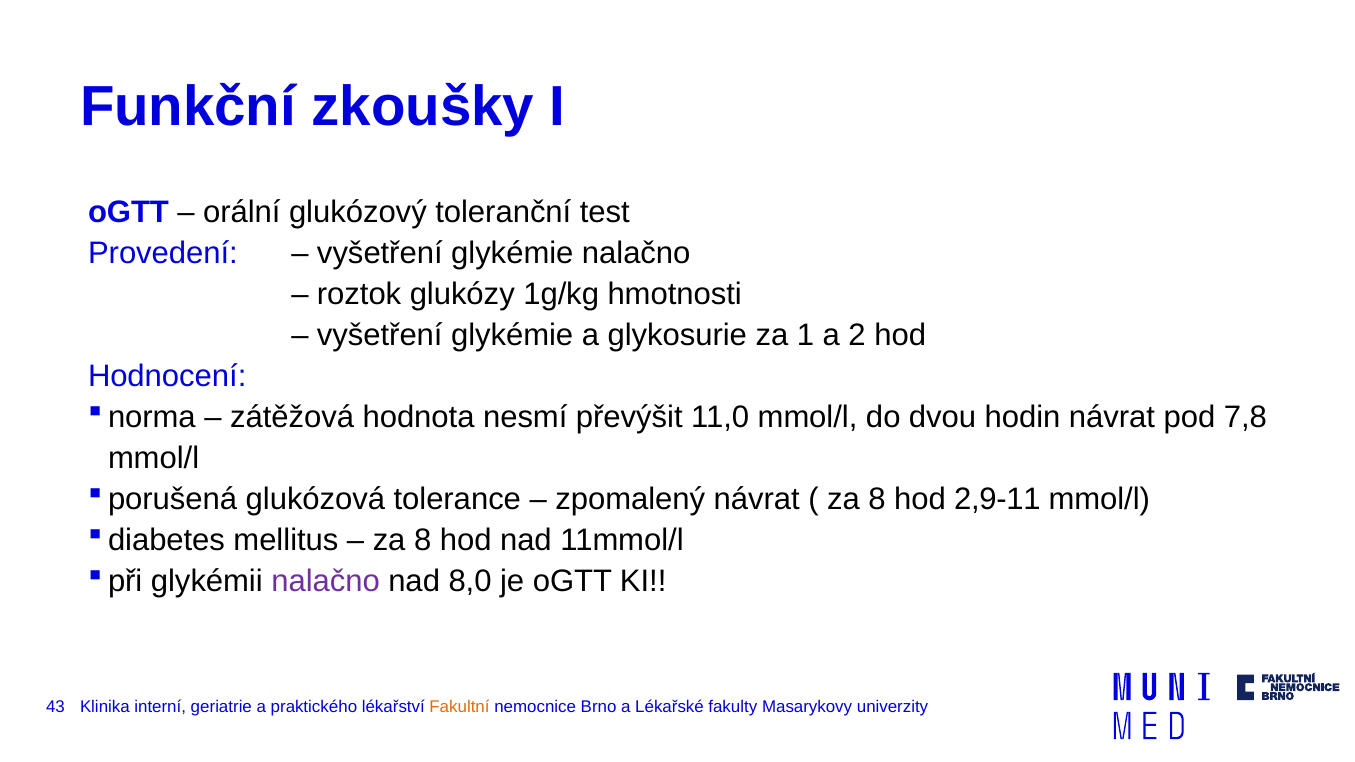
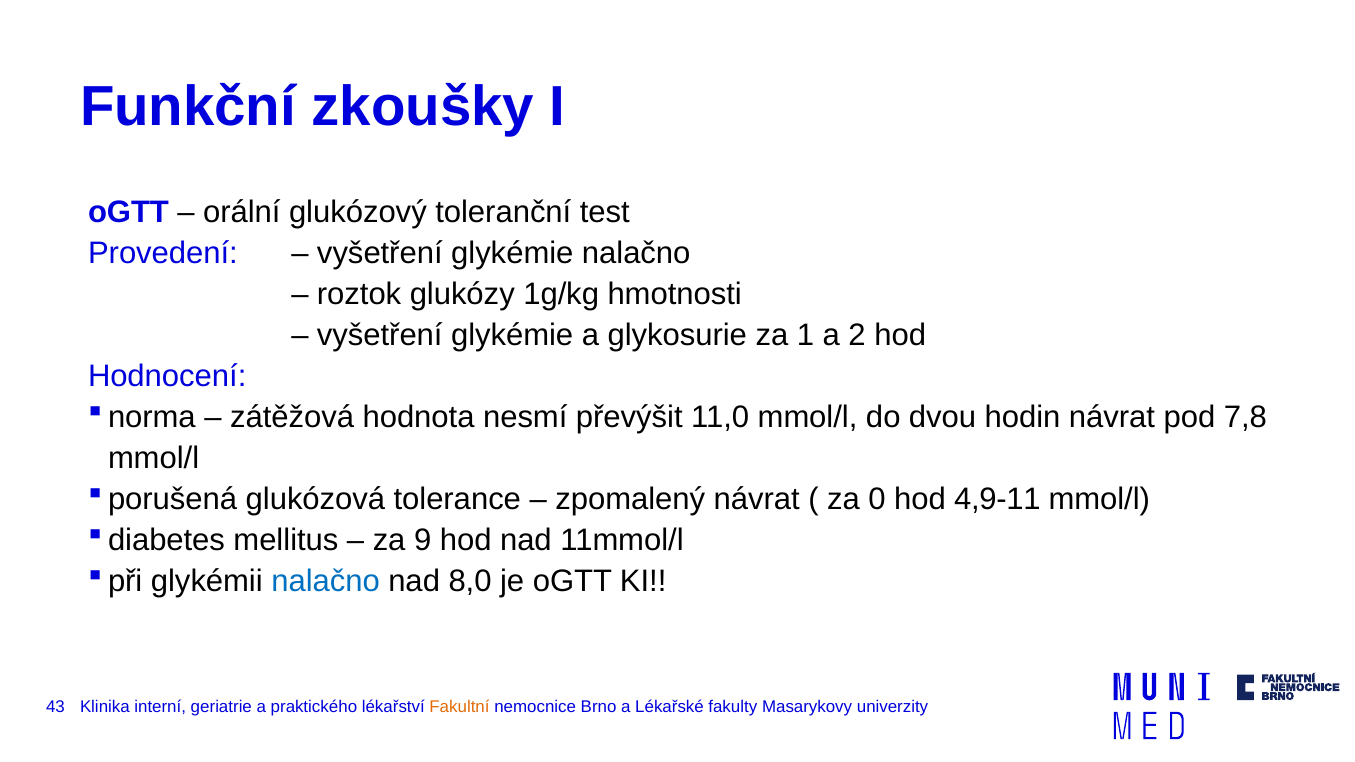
8 at (877, 499): 8 -> 0
2,9-11: 2,9-11 -> 4,9-11
8 at (423, 540): 8 -> 9
nalačno at (326, 581) colour: purple -> blue
